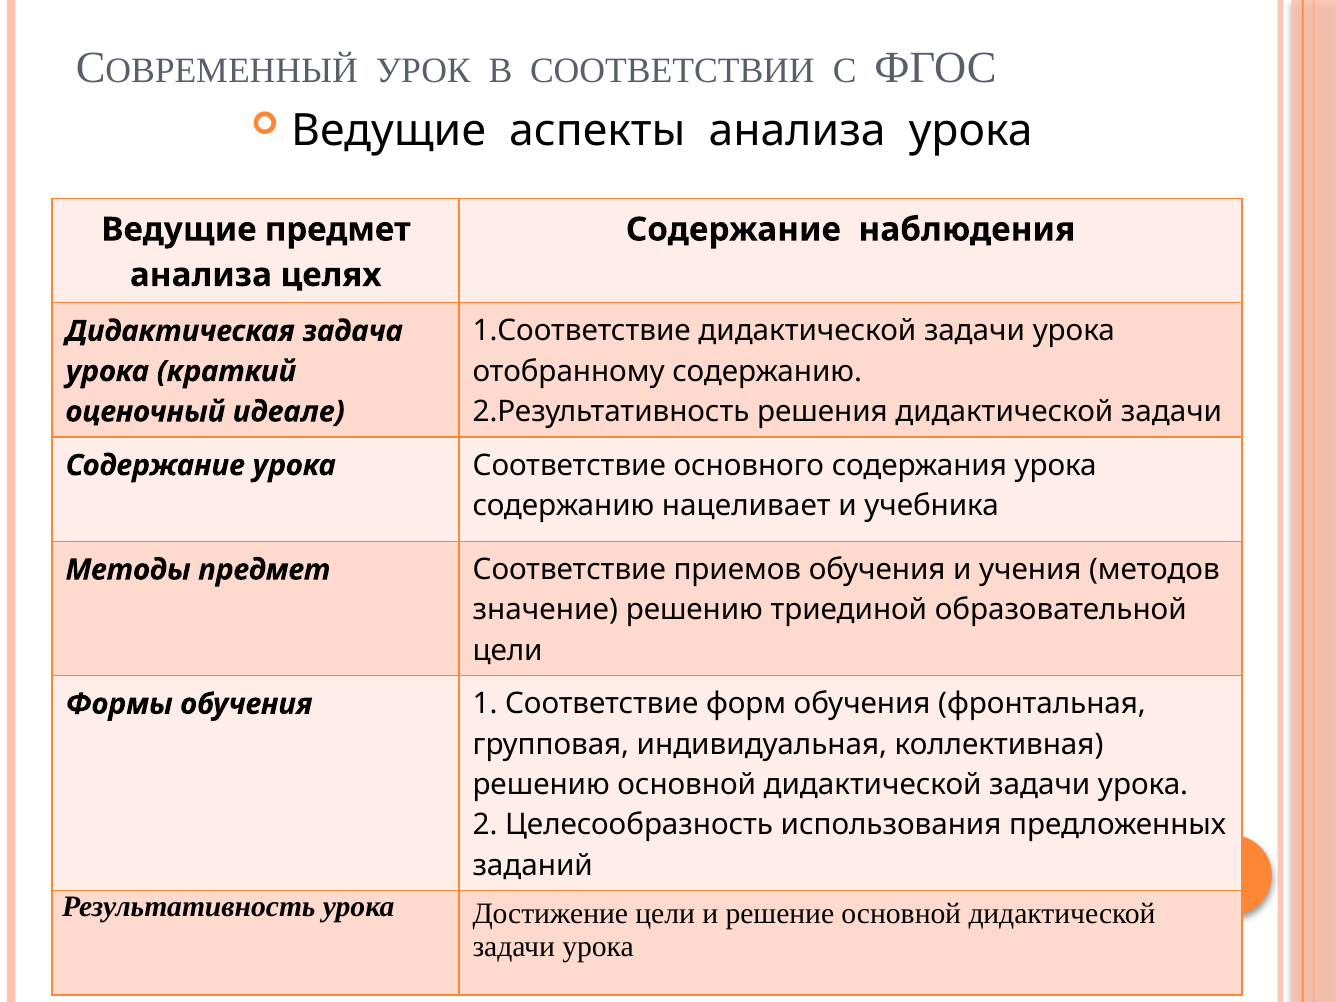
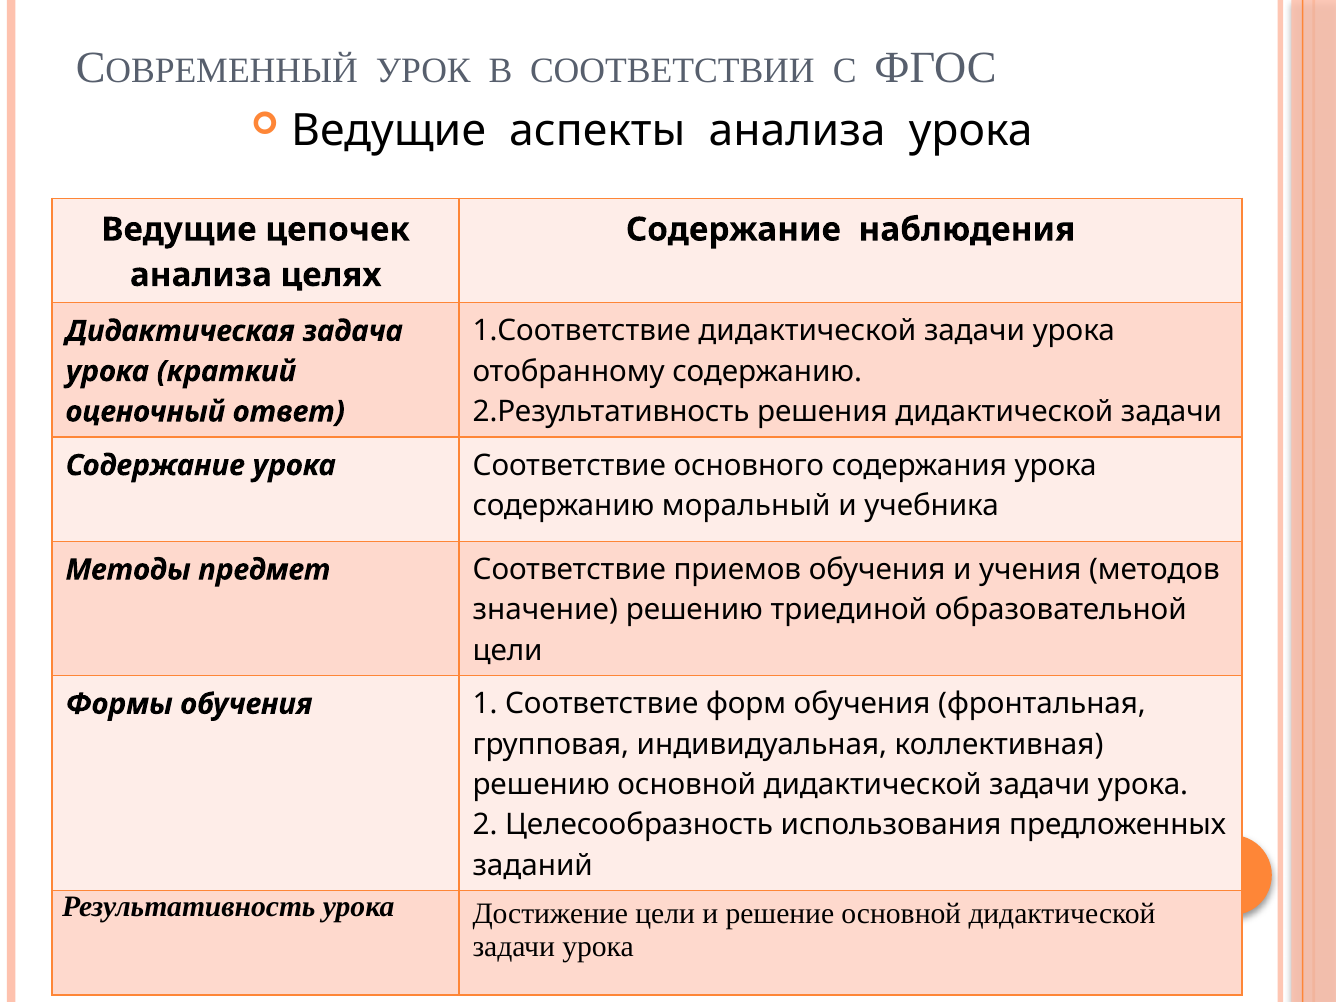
Ведущие предмет: предмет -> цепочек
идеале: идеале -> ответ
нацеливает: нацеливает -> моральный
